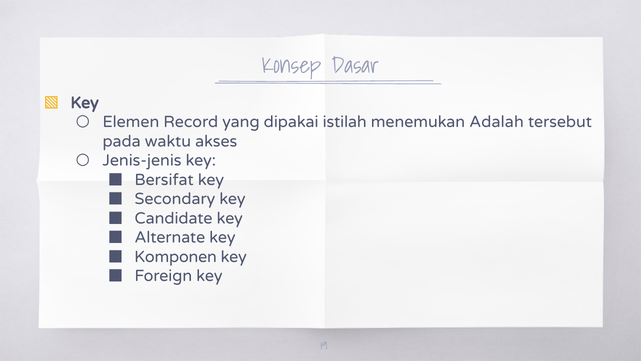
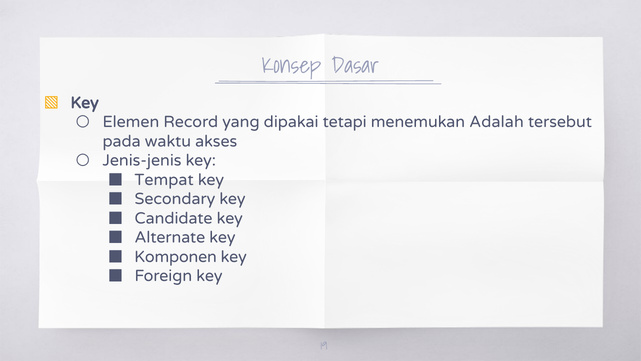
istilah: istilah -> tetapi
Bersifat: Bersifat -> Tempat
